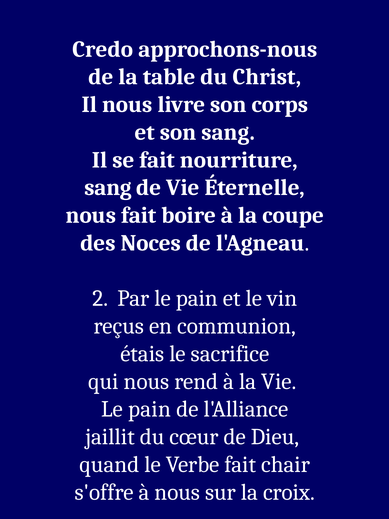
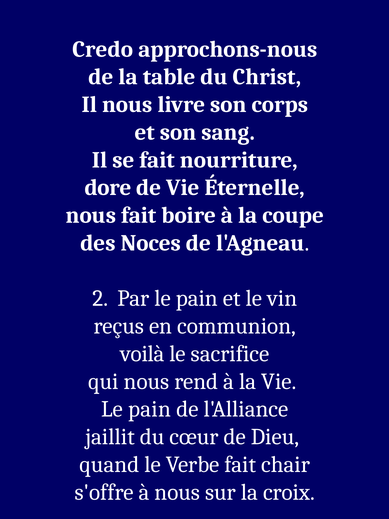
sang at (108, 187): sang -> dore
étais: étais -> voilà
